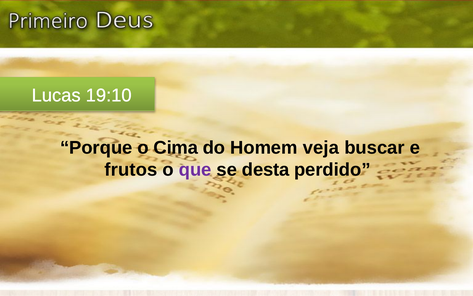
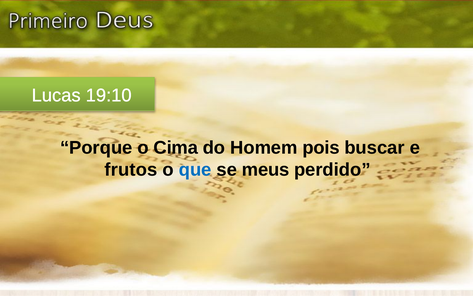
veja: veja -> pois
que colour: purple -> blue
desta: desta -> meus
